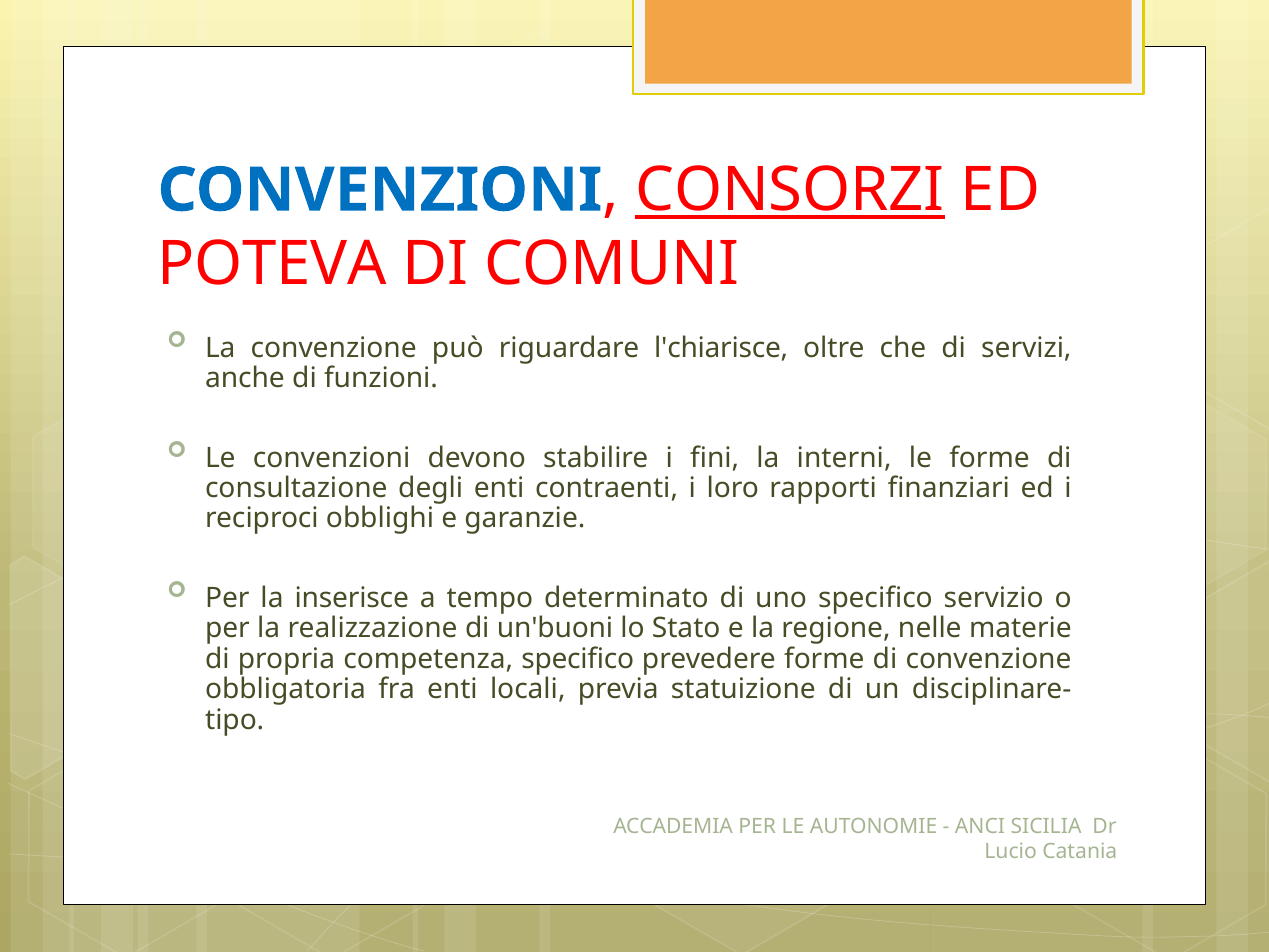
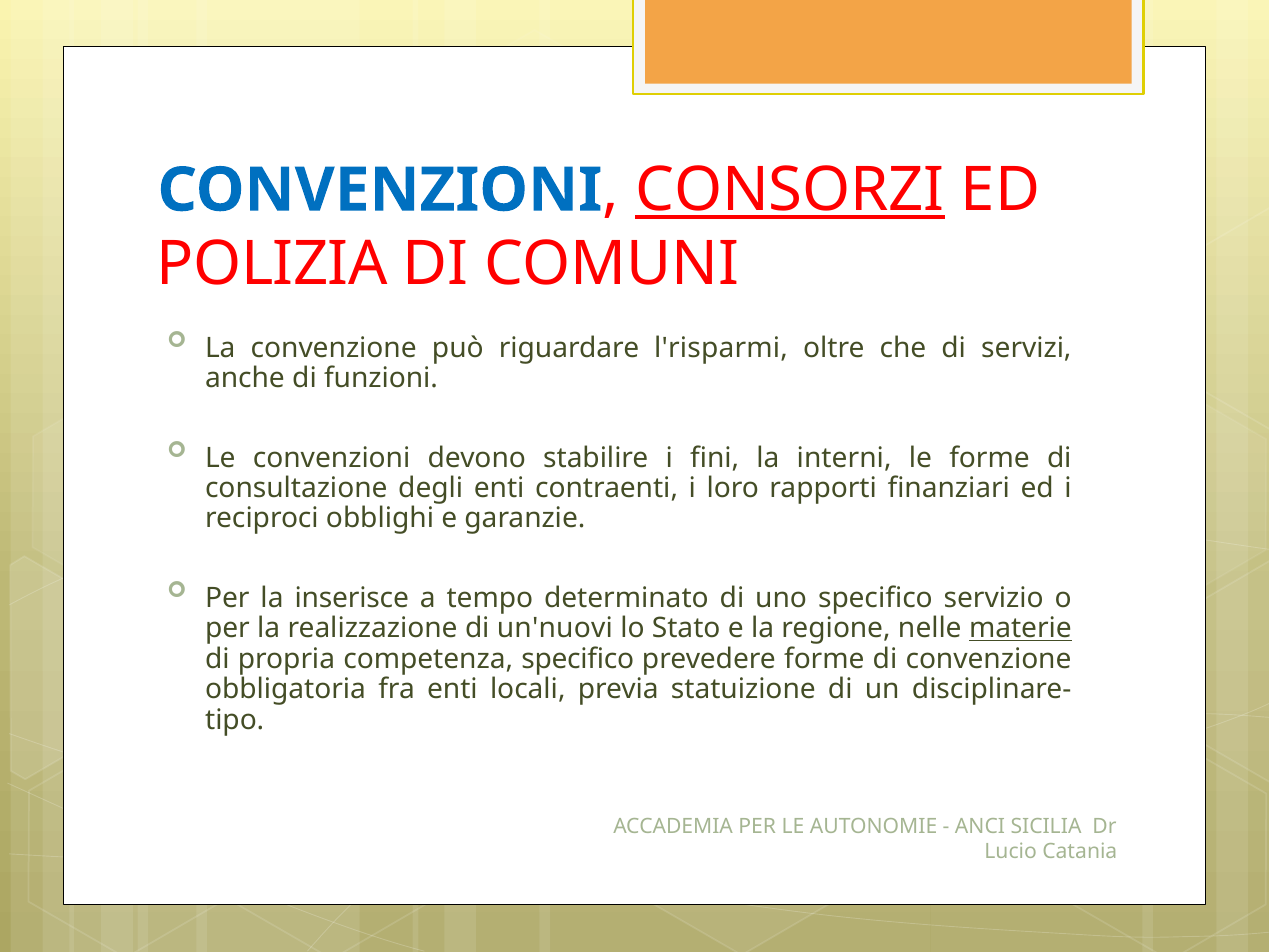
POTEVA: POTEVA -> POLIZIA
l'chiarisce: l'chiarisce -> l'risparmi
un'buoni: un'buoni -> un'nuovi
materie underline: none -> present
